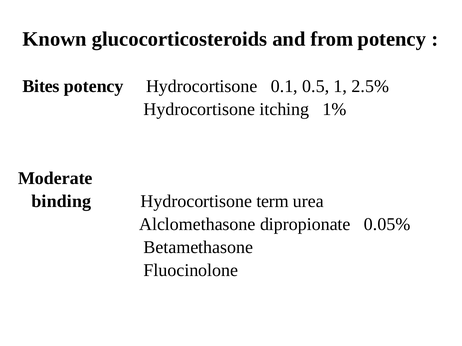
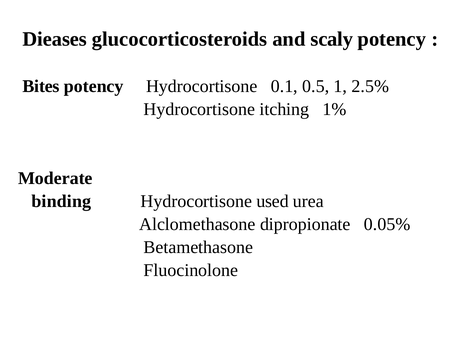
Known: Known -> Dieases
from: from -> scaly
term: term -> used
